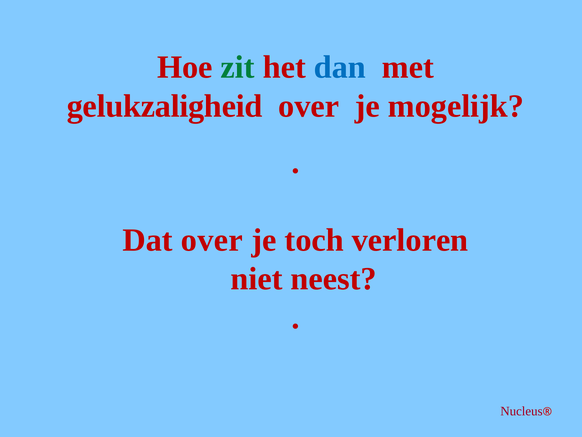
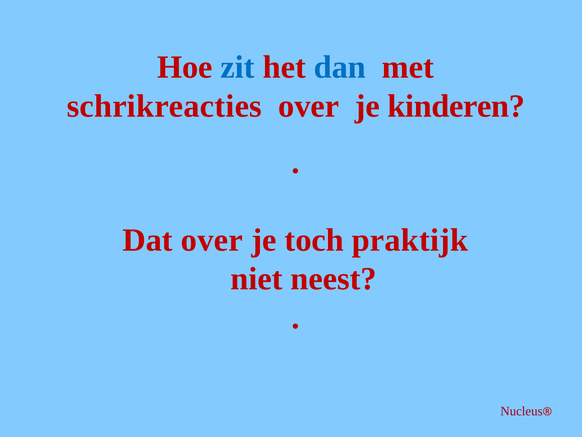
zit colour: green -> blue
gelukzaligheid: gelukzaligheid -> schrikreacties
mogelijk: mogelijk -> kinderen
verloren: verloren -> praktijk
